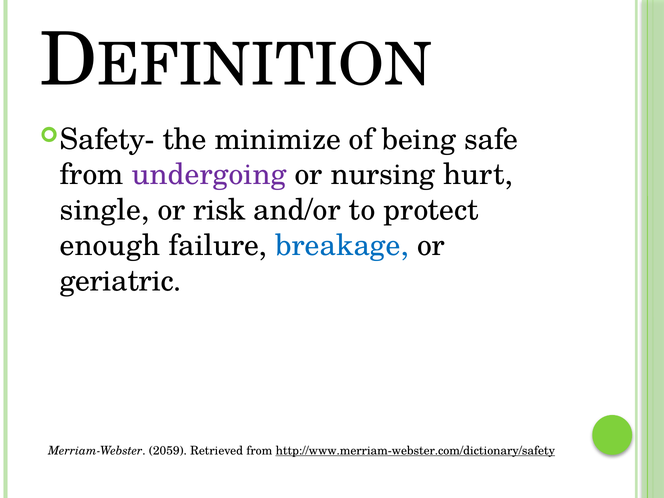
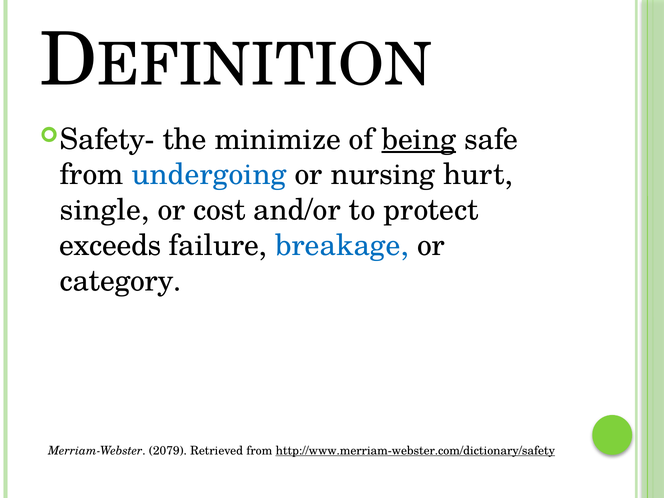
being underline: none -> present
undergoing colour: purple -> blue
risk: risk -> cost
enough: enough -> exceeds
geriatric: geriatric -> category
2059: 2059 -> 2079
